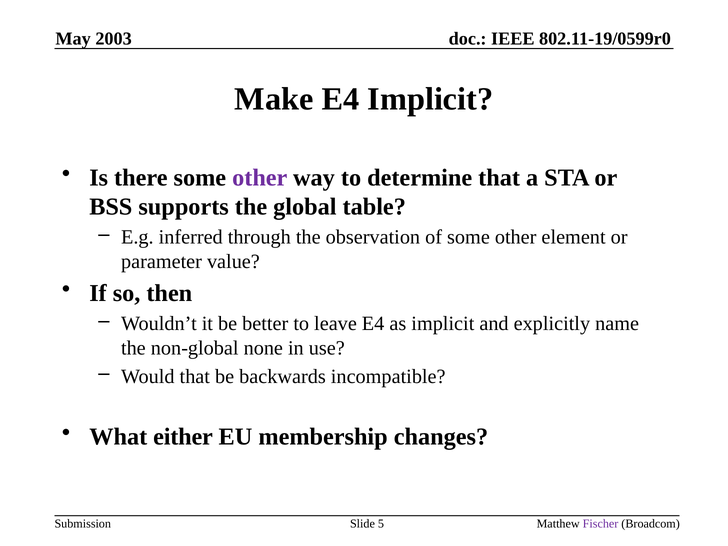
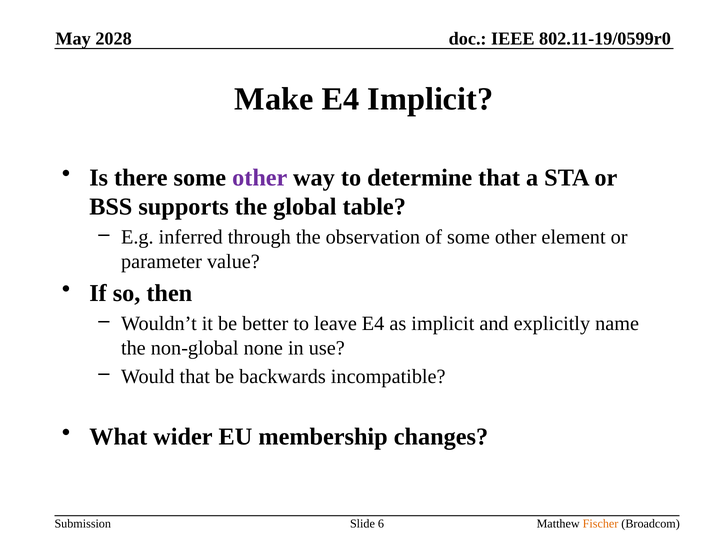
2003: 2003 -> 2028
either: either -> wider
5: 5 -> 6
Fischer colour: purple -> orange
